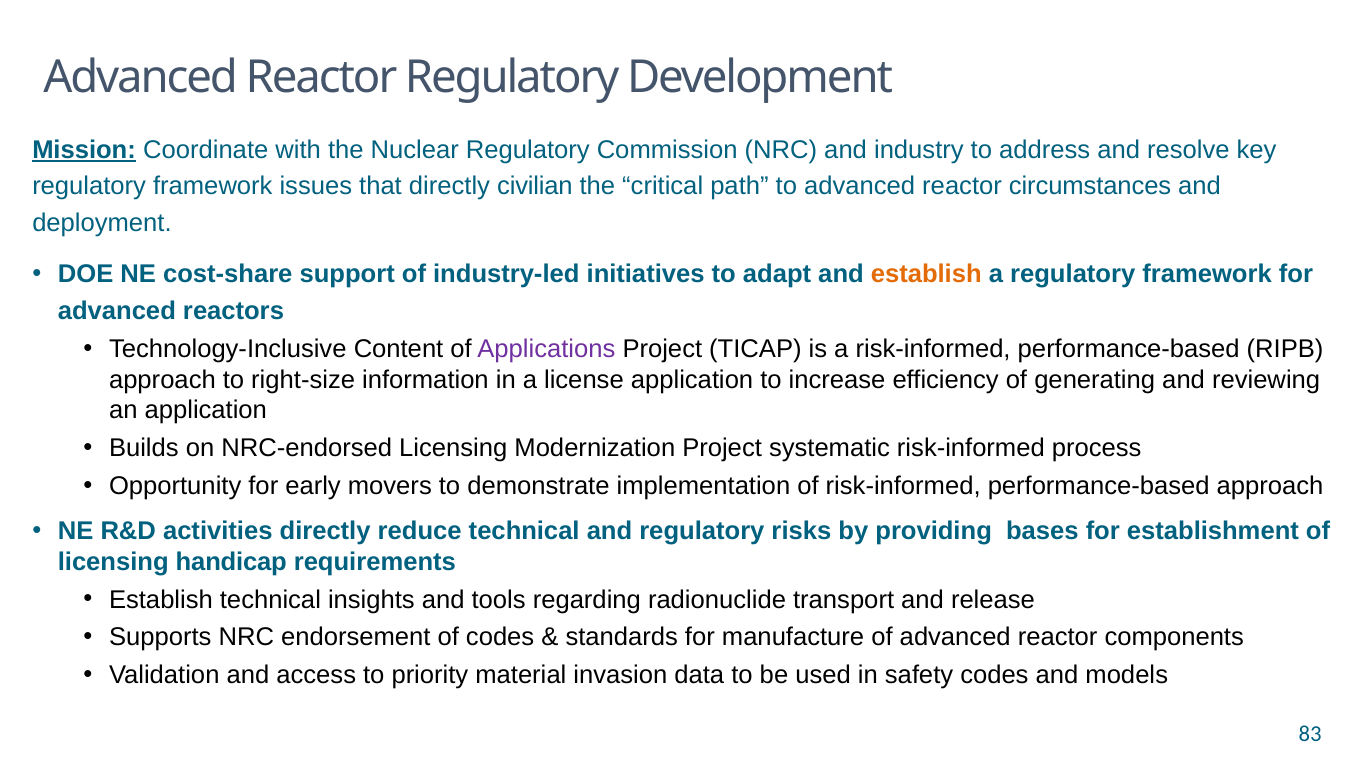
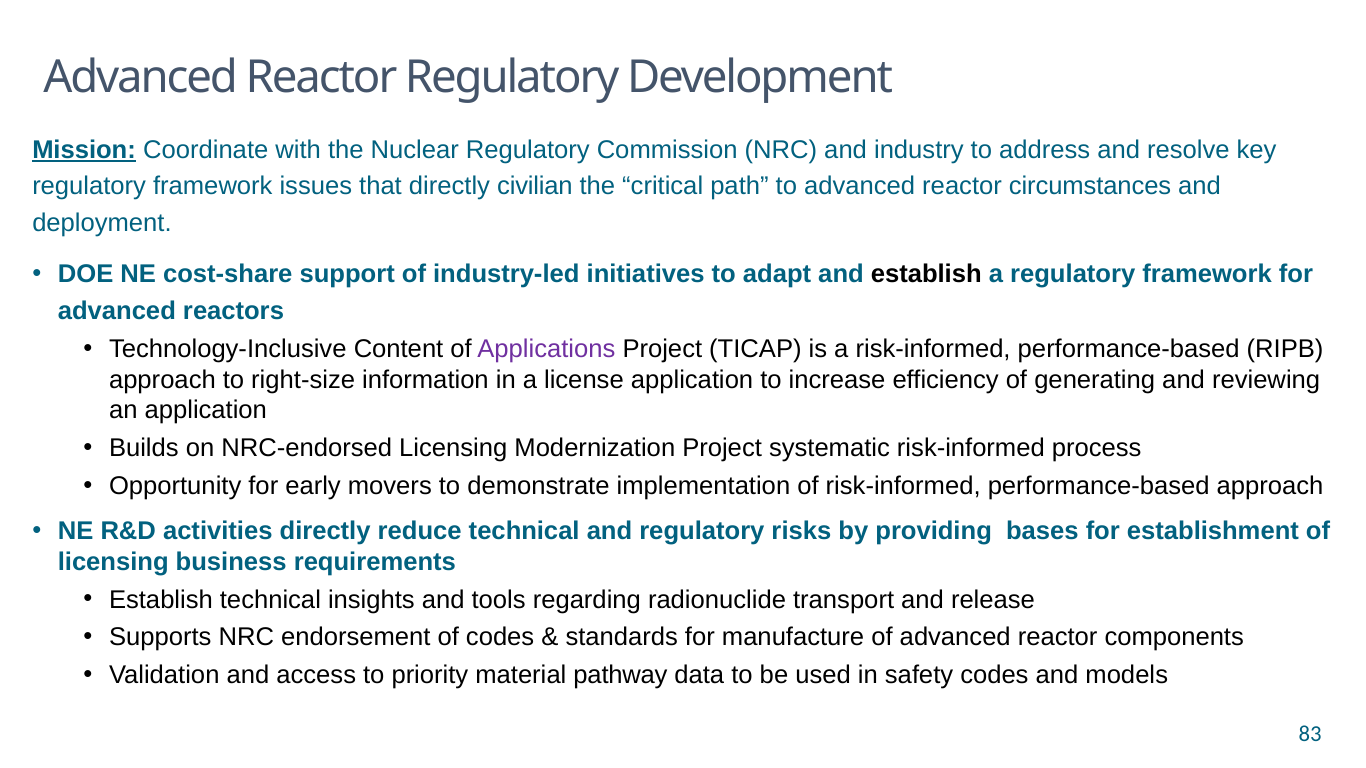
establish at (926, 275) colour: orange -> black
handicap: handicap -> business
invasion: invasion -> pathway
